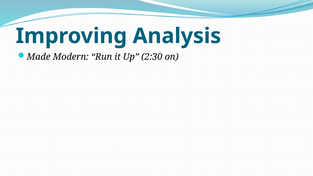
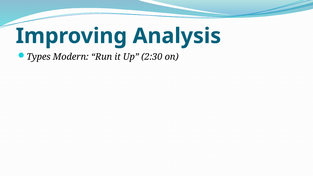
Made: Made -> Types
